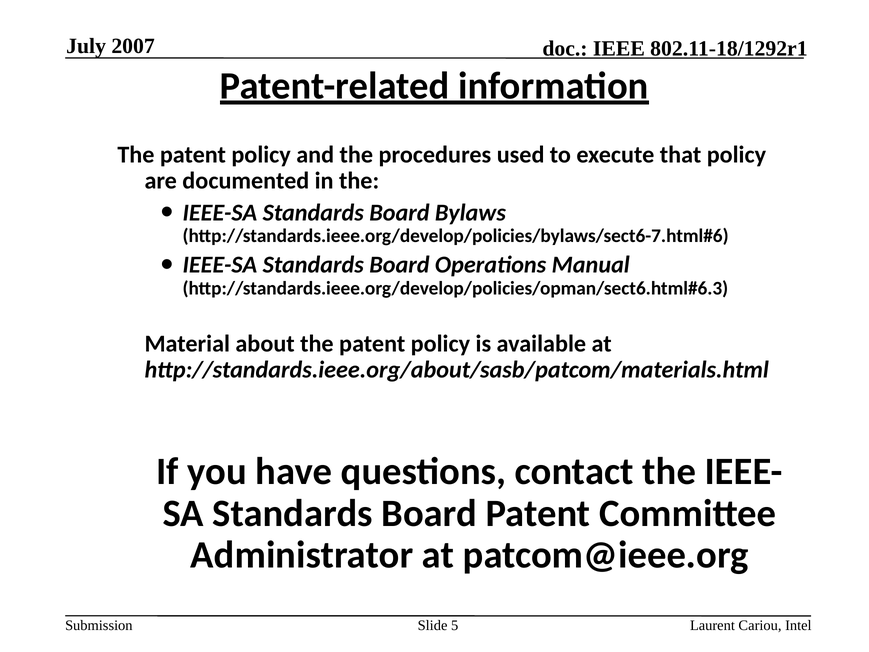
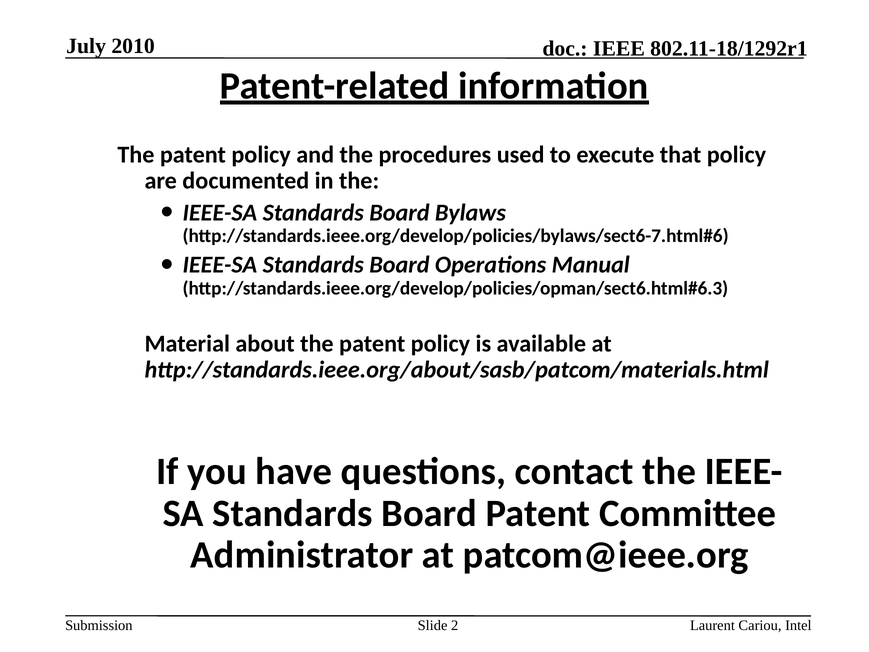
2007: 2007 -> 2010
5: 5 -> 2
